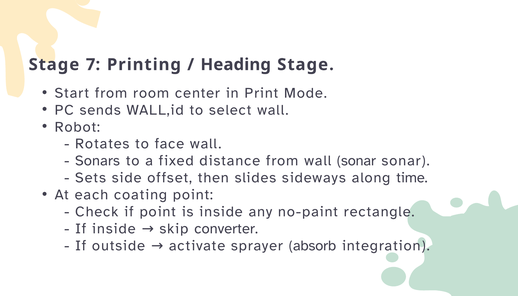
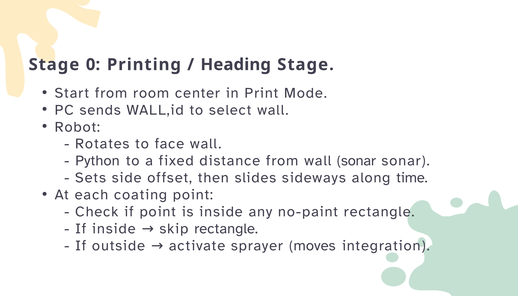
7: 7 -> 0
Sonars: Sonars -> Python
skip converter: converter -> rectangle
absorb: absorb -> moves
